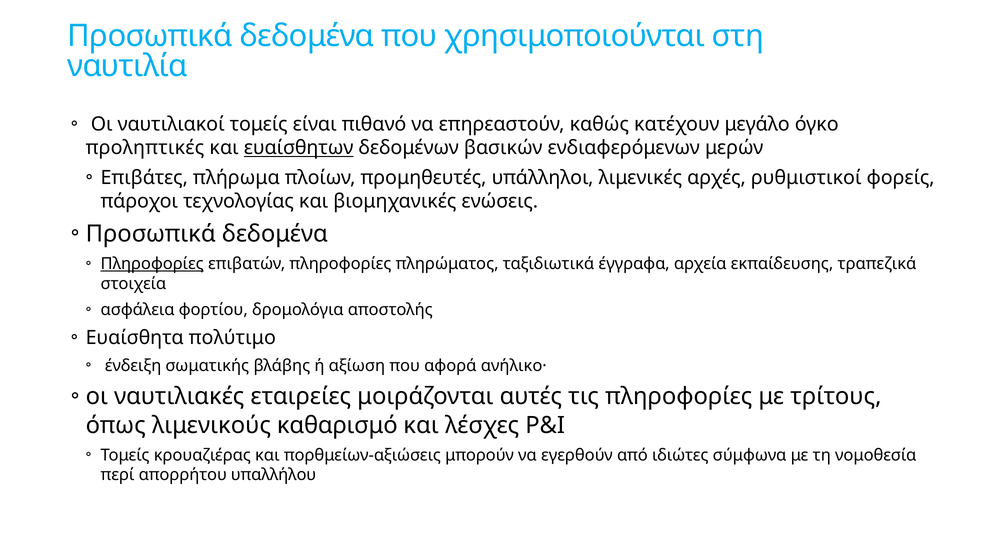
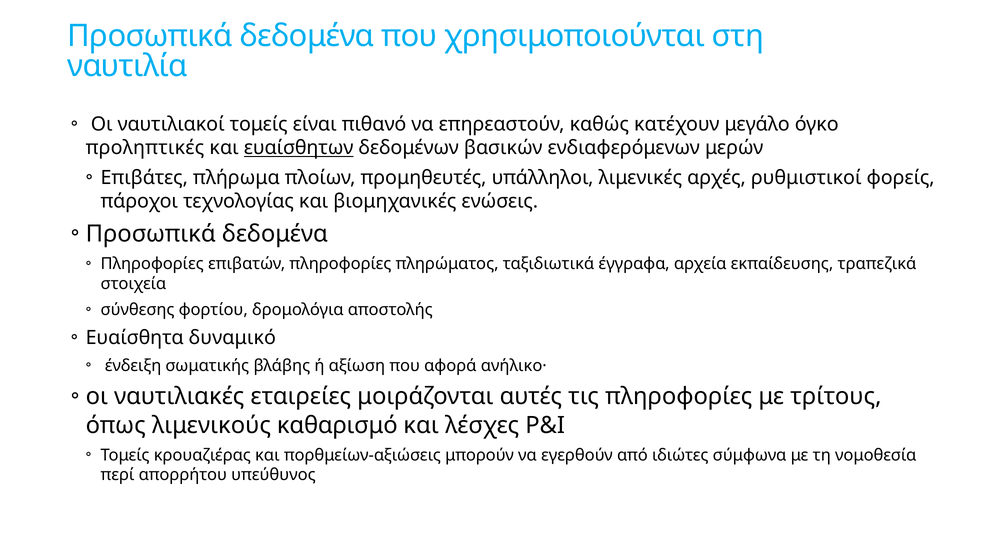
Πληροφορίες at (152, 264) underline: present -> none
ασφάλεια: ασφάλεια -> σύνθεσης
πολύτιμο: πολύτιμο -> δυναμικό
υπαλλήλου: υπαλλήλου -> υπεύθυνος
